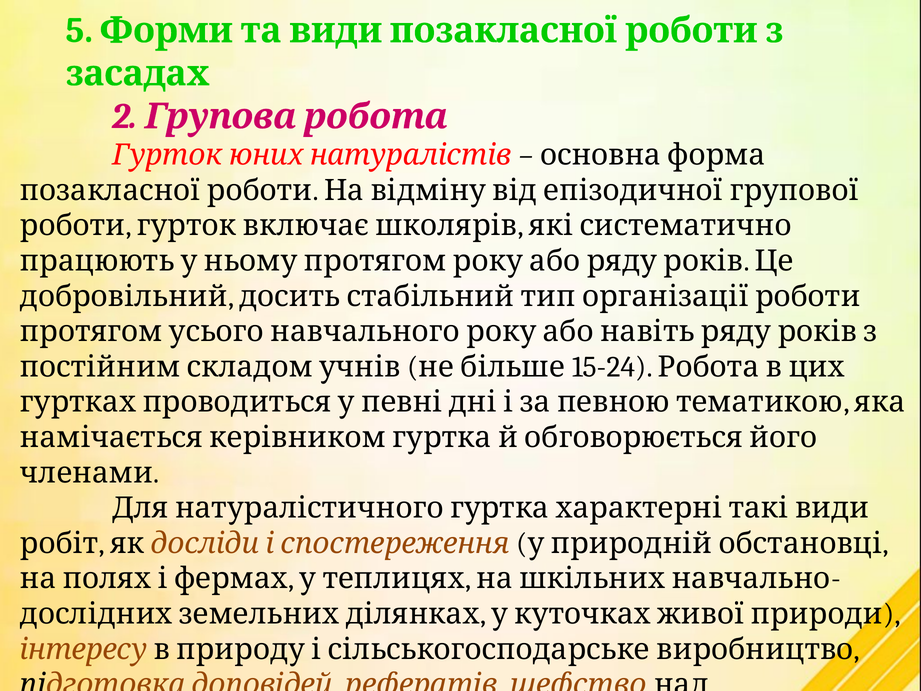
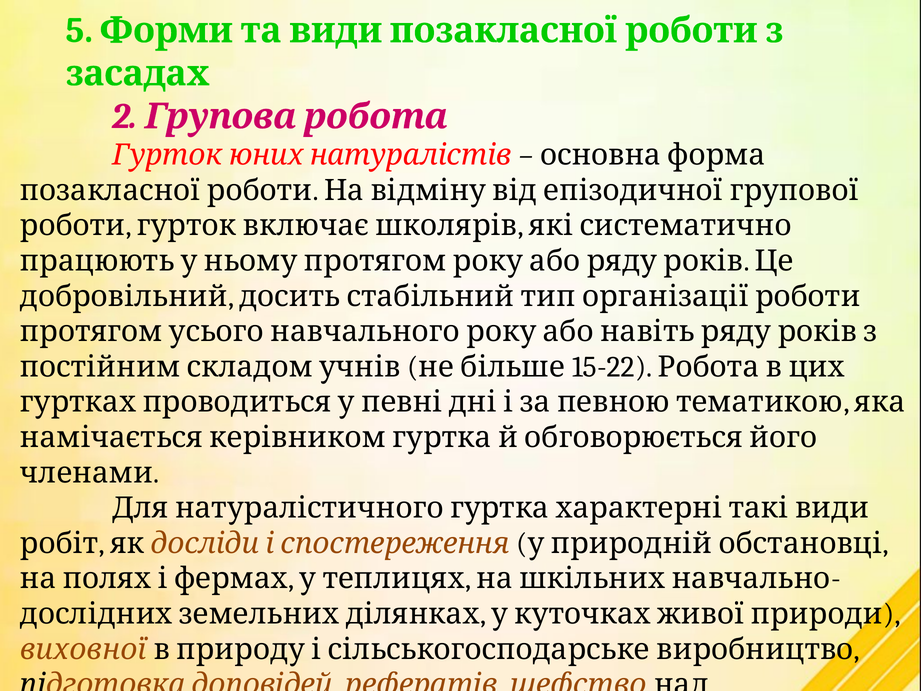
15-24: 15-24 -> 15-22
інтересу: інтересу -> виховної
